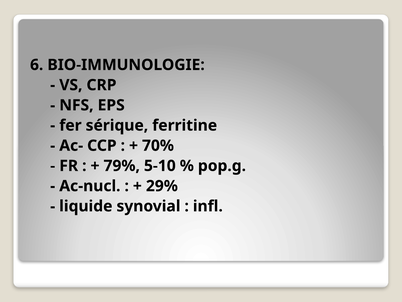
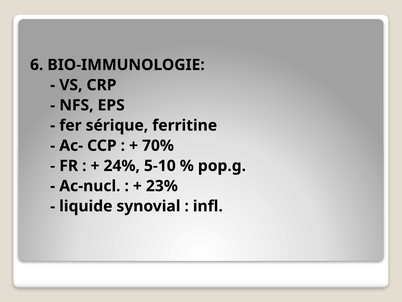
79%: 79% -> 24%
29%: 29% -> 23%
